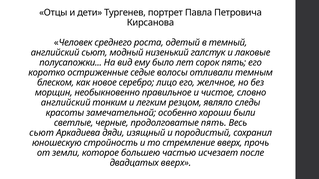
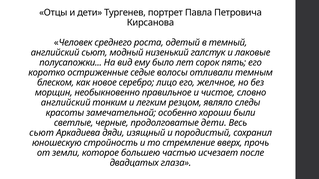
продолговатые пять: пять -> дети
двадцатых вверх: вверх -> глаза
